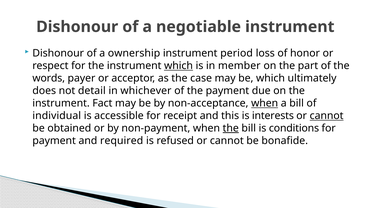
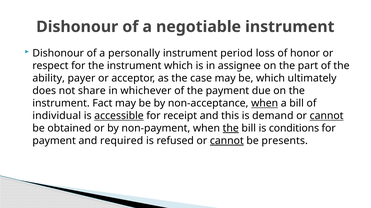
ownership: ownership -> personally
which at (179, 66) underline: present -> none
member: member -> assignee
words: words -> ability
detail: detail -> share
accessible underline: none -> present
interests: interests -> demand
cannot at (227, 141) underline: none -> present
bonafide: bonafide -> presents
